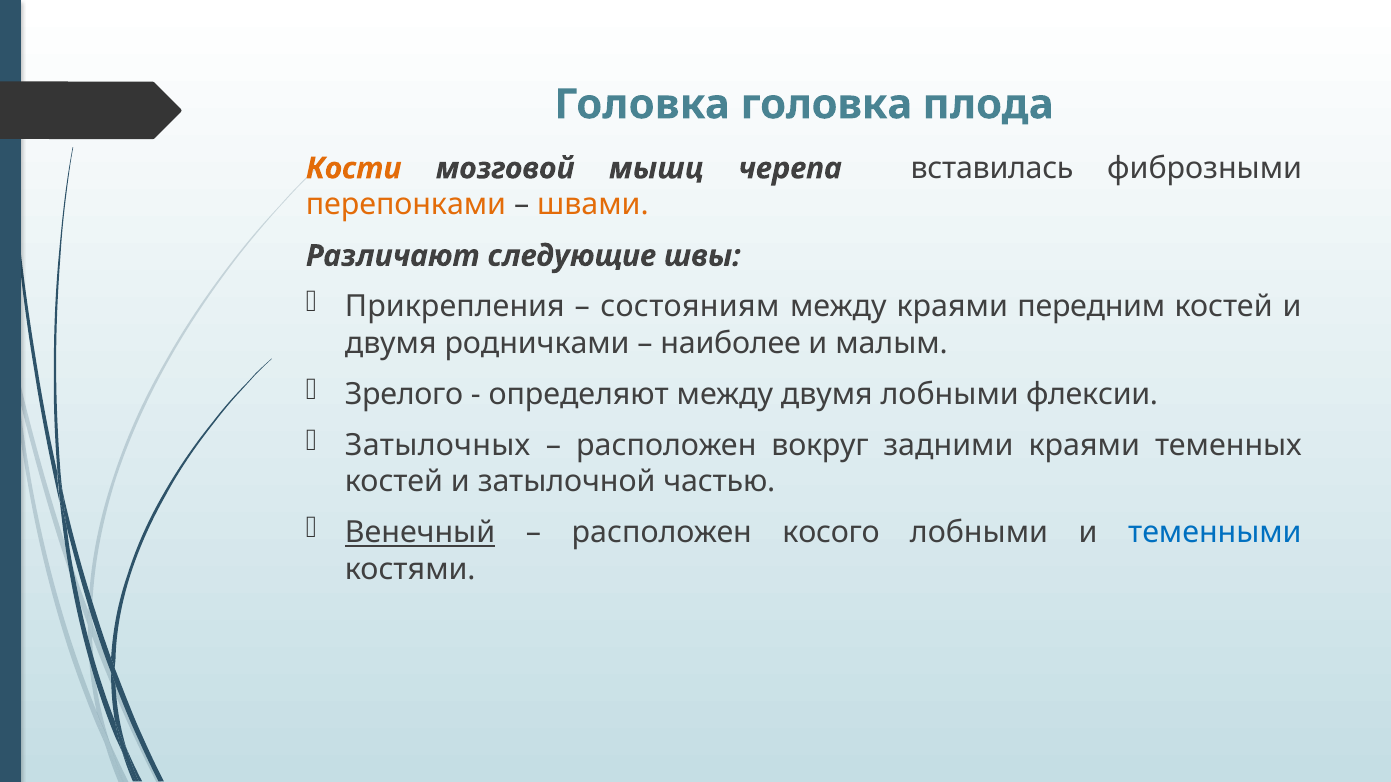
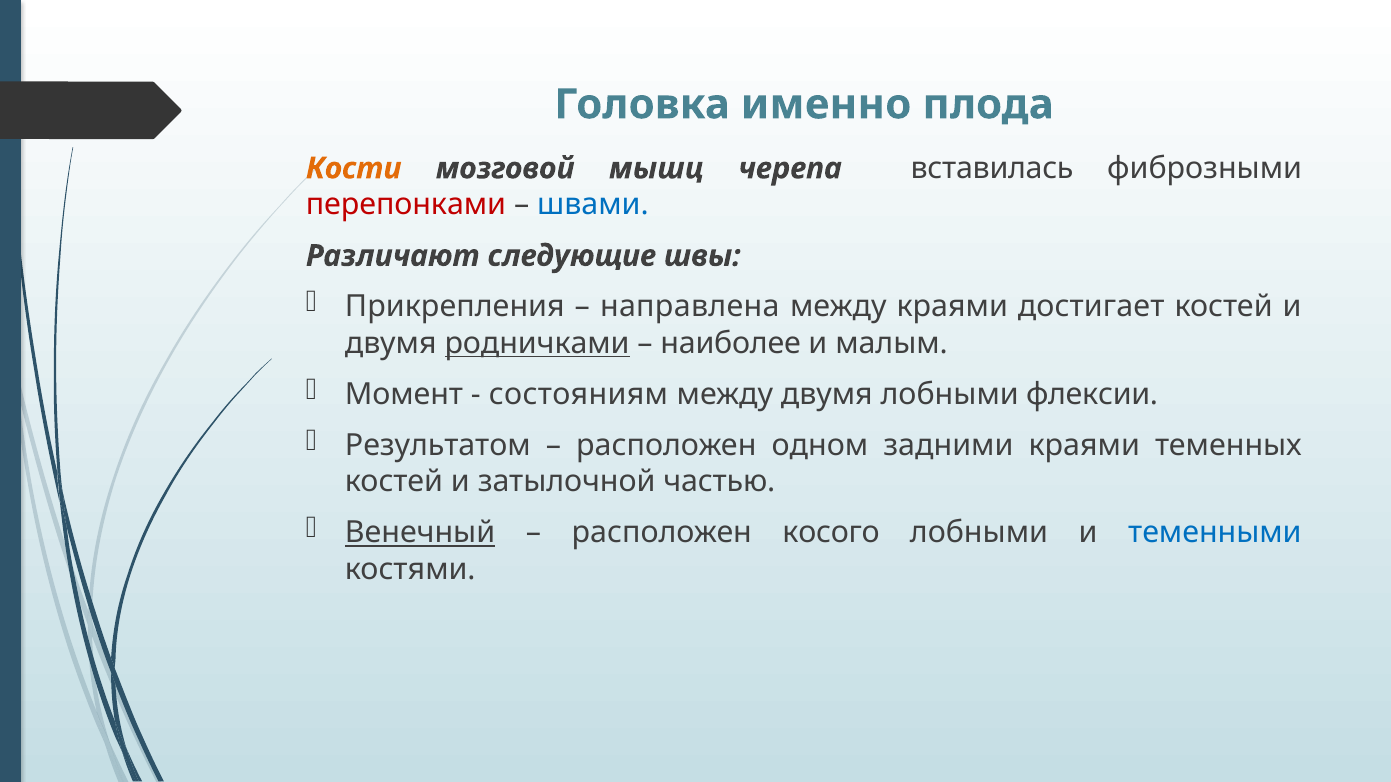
Головка головка: головка -> именно
перепонками colour: orange -> red
швами colour: orange -> blue
состояниям: состояниям -> направлена
передним: передним -> достигает
родничками underline: none -> present
Зрелого: Зрелого -> Момент
определяют: определяют -> состояниям
Затылочных: Затылочных -> Результатом
вокруг: вокруг -> одном
